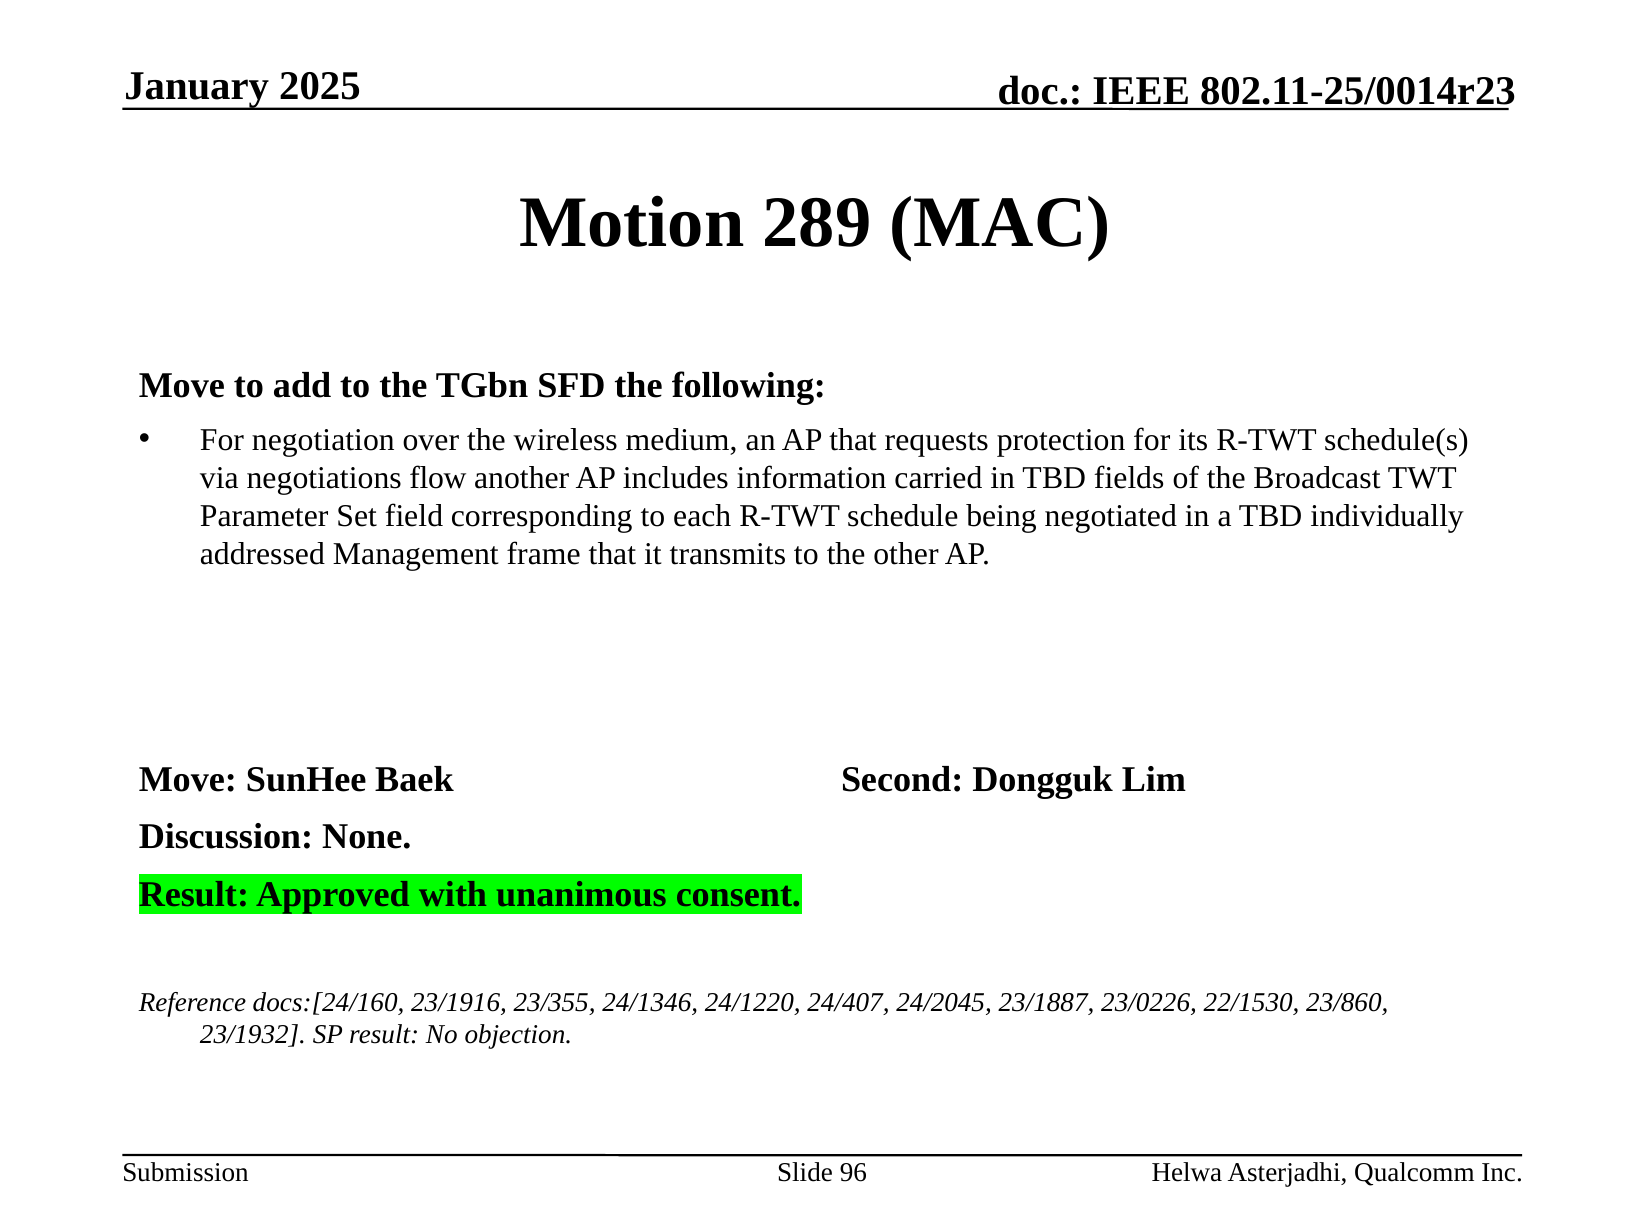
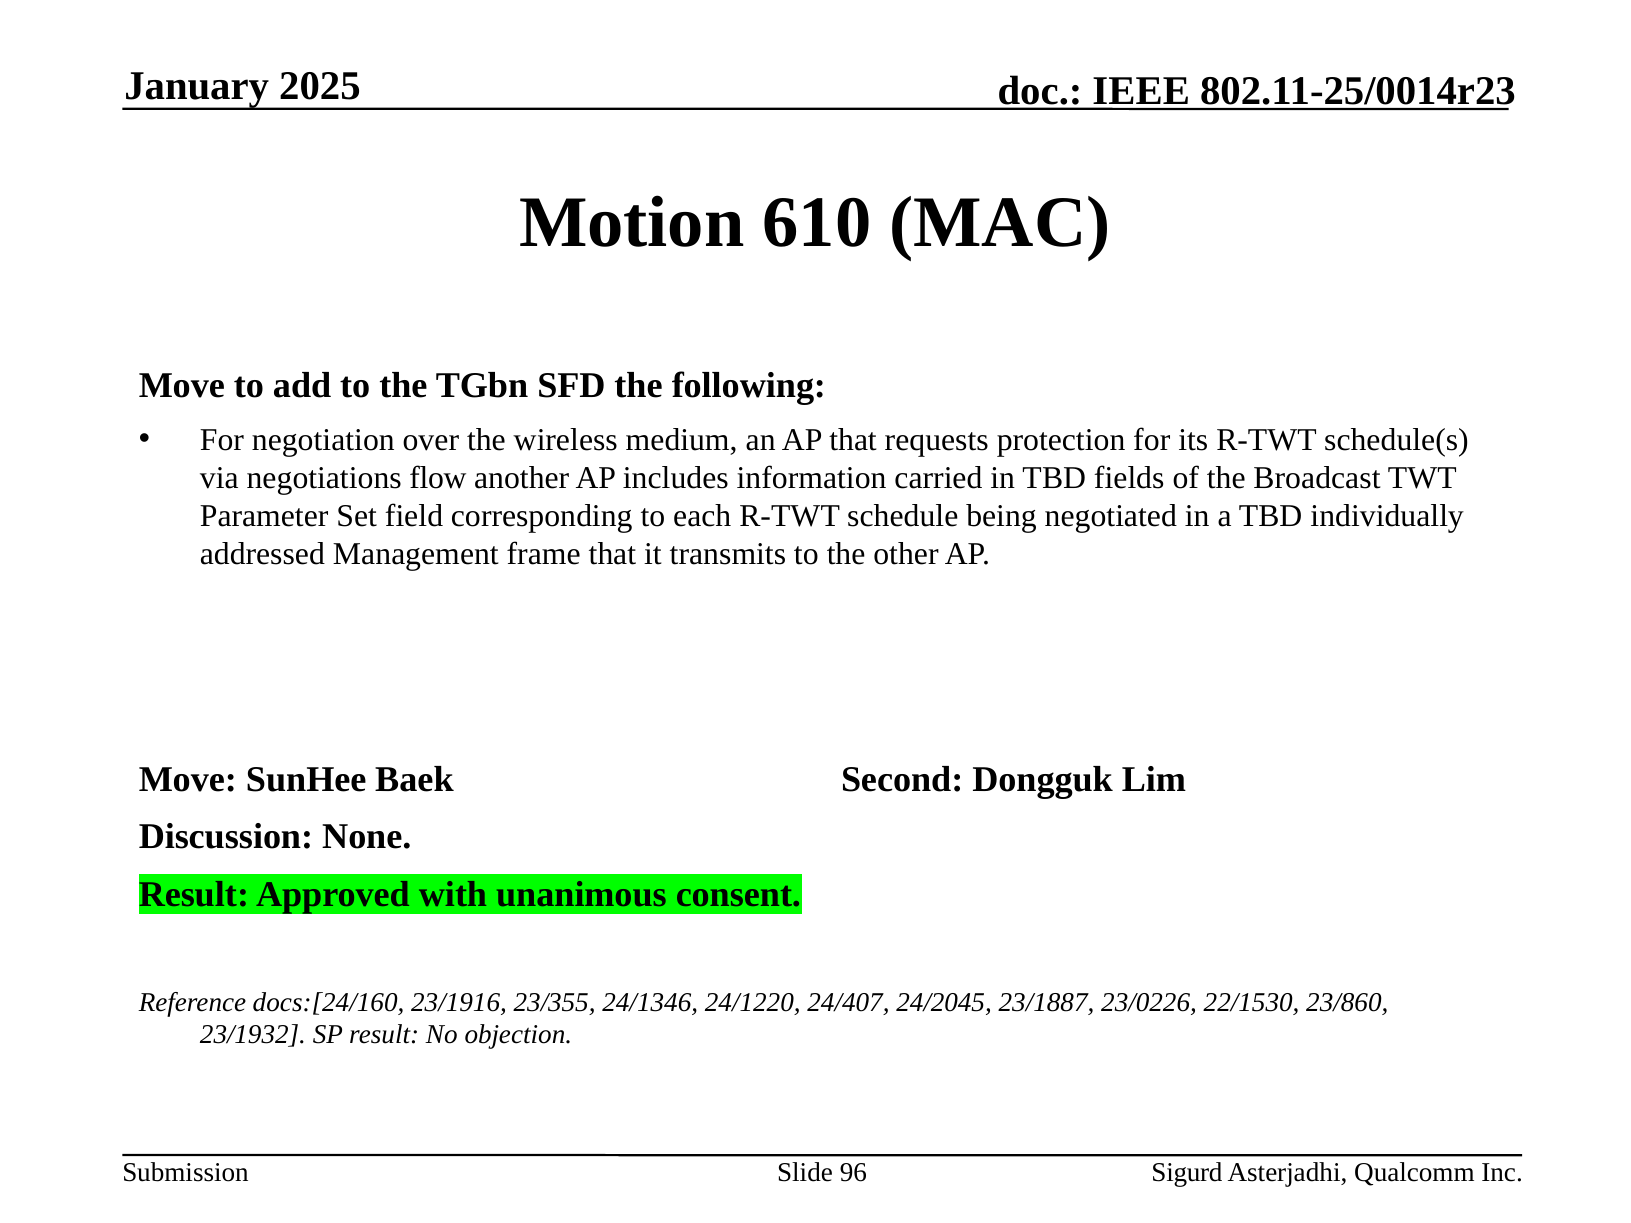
289: 289 -> 610
Helwa: Helwa -> Sigurd
